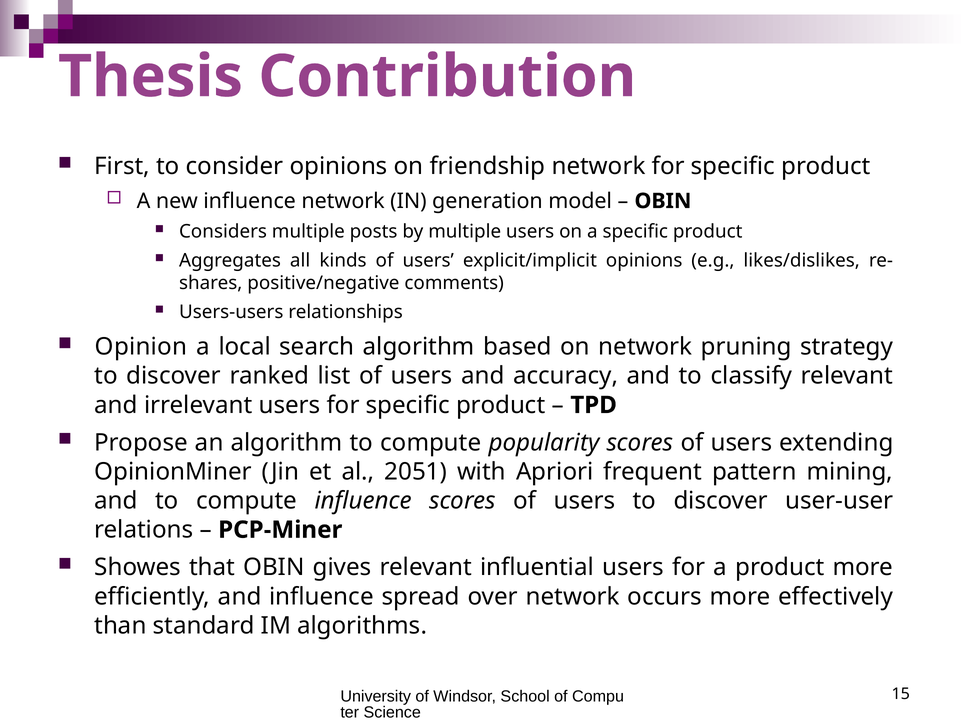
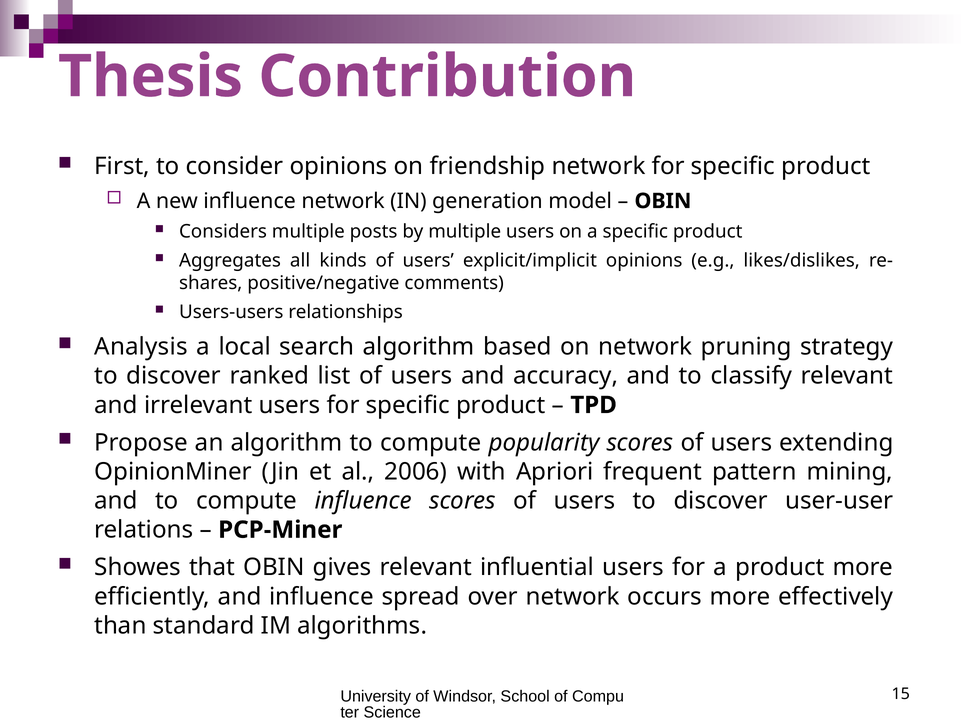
Opinion: Opinion -> Analysis
2051: 2051 -> 2006
